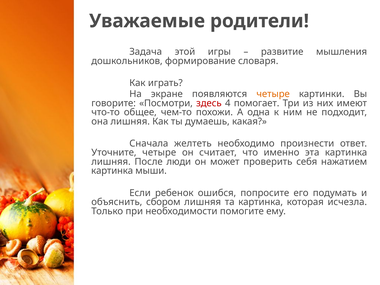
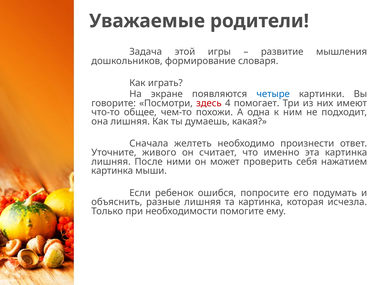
четыре at (273, 94) colour: orange -> blue
Уточните четыре: четыре -> живого
люди: люди -> ними
сбором: сбором -> разные
